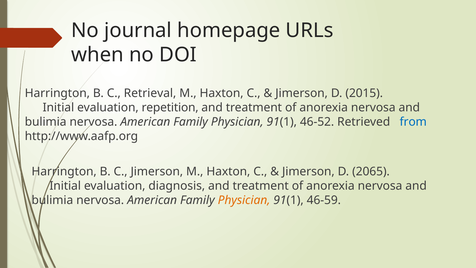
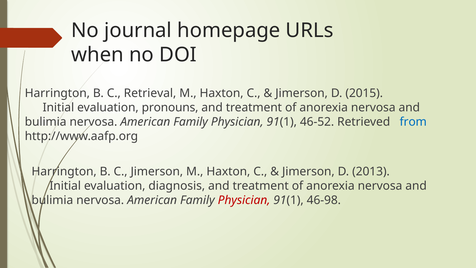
repetition: repetition -> pronouns
2065: 2065 -> 2013
Physician at (244, 200) colour: orange -> red
46-59: 46-59 -> 46-98
